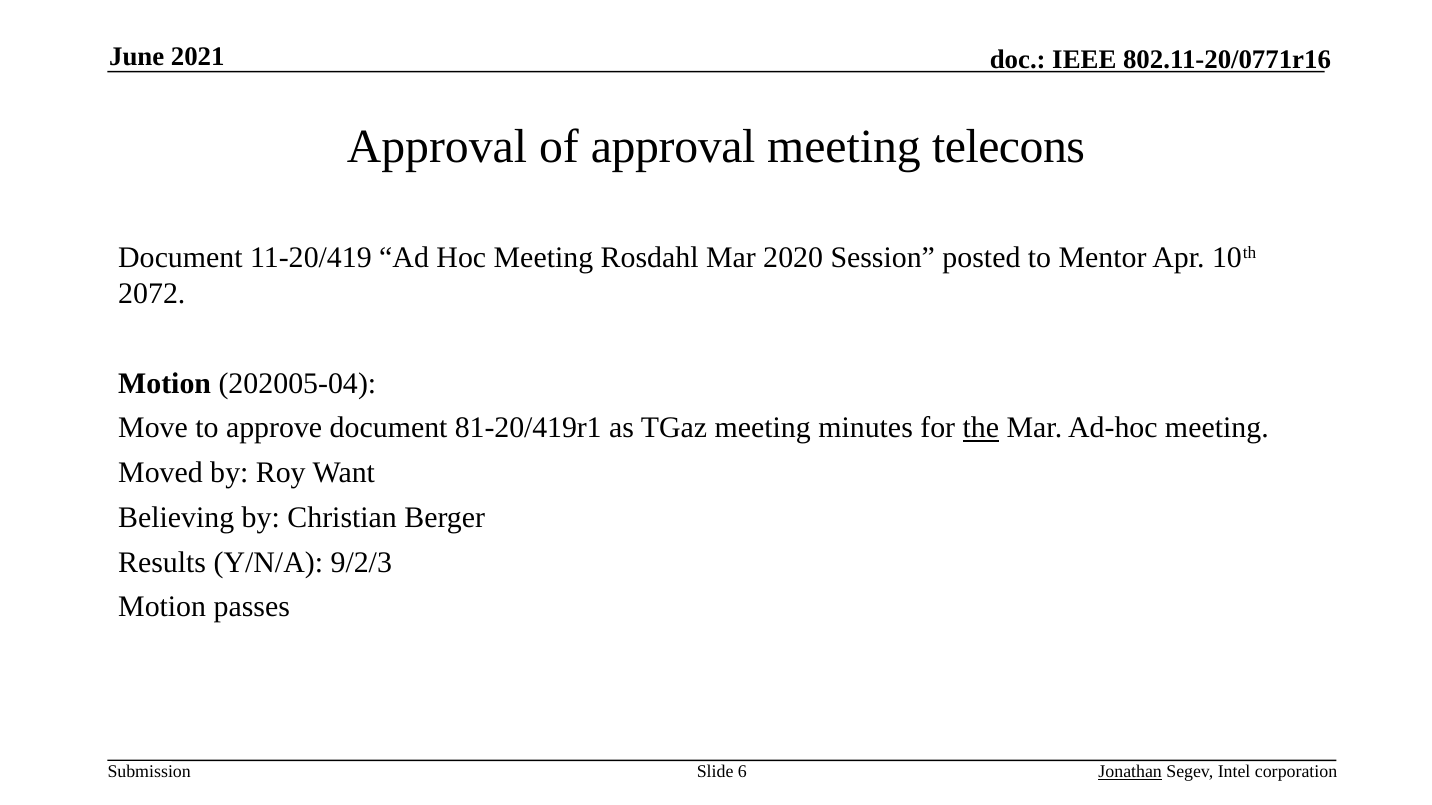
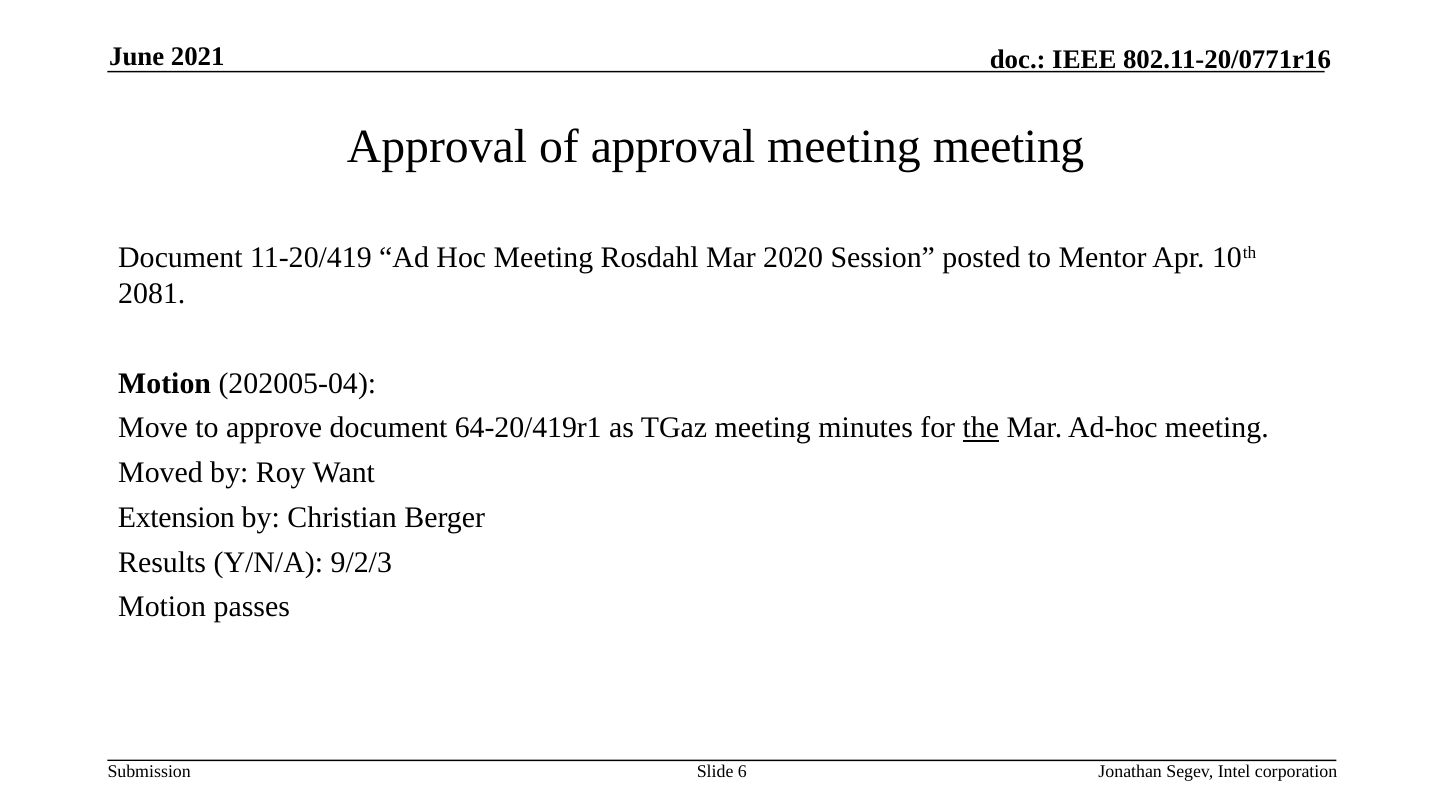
meeting telecons: telecons -> meeting
2072: 2072 -> 2081
81-20/419r1: 81-20/419r1 -> 64-20/419r1
Believing: Believing -> Extension
Jonathan underline: present -> none
